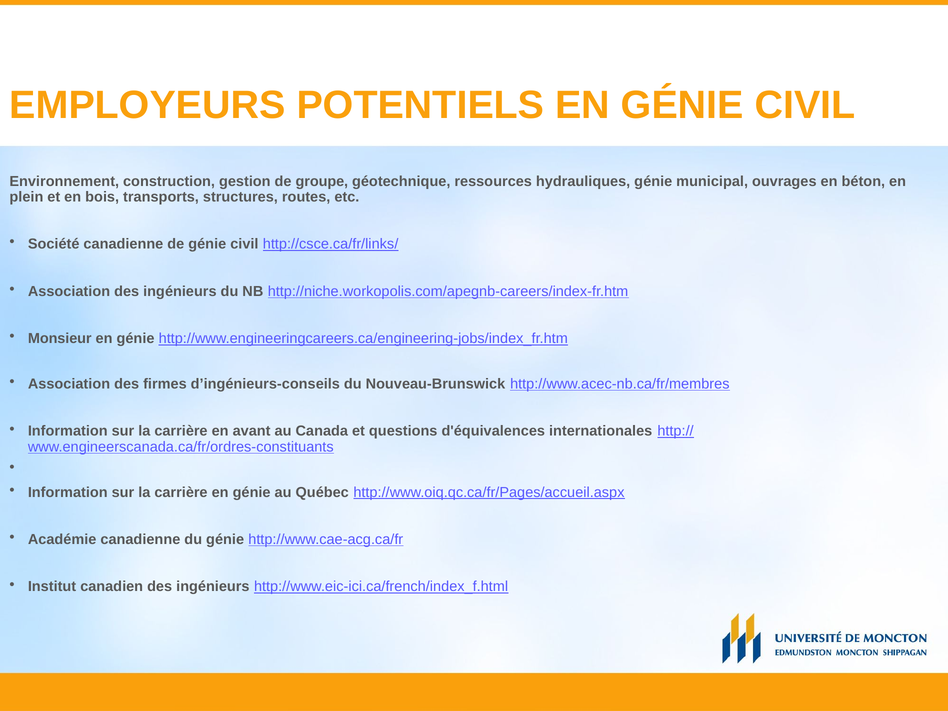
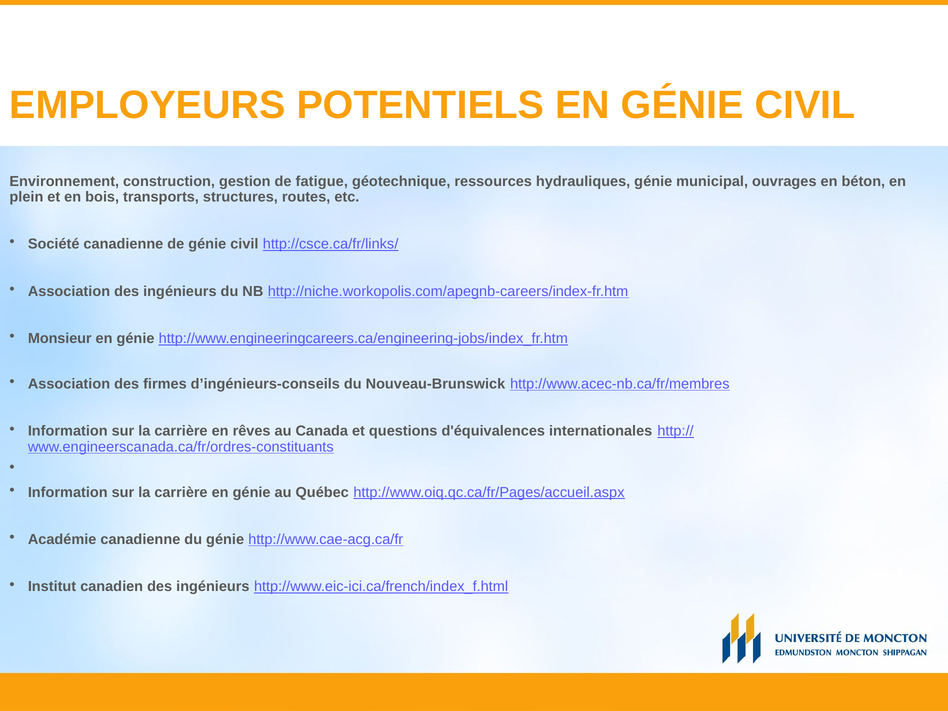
groupe: groupe -> fatigue
avant: avant -> rêves
